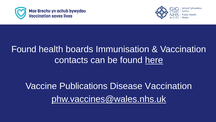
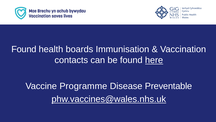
Publications: Publications -> Programme
Disease Vaccination: Vaccination -> Preventable
